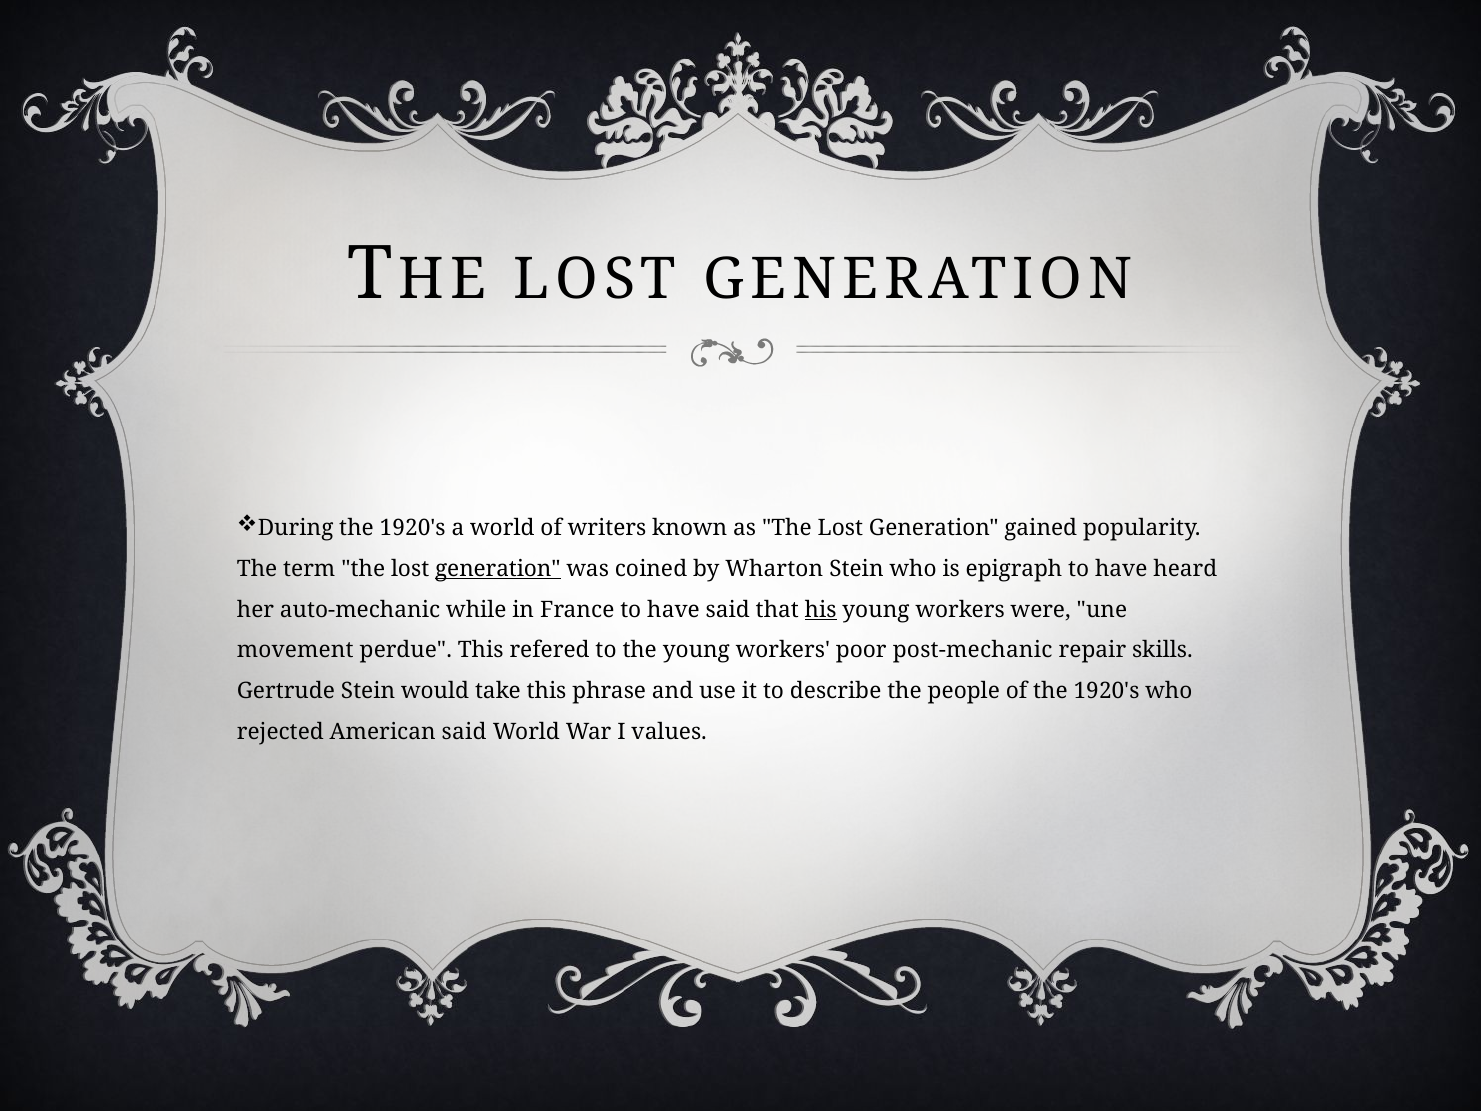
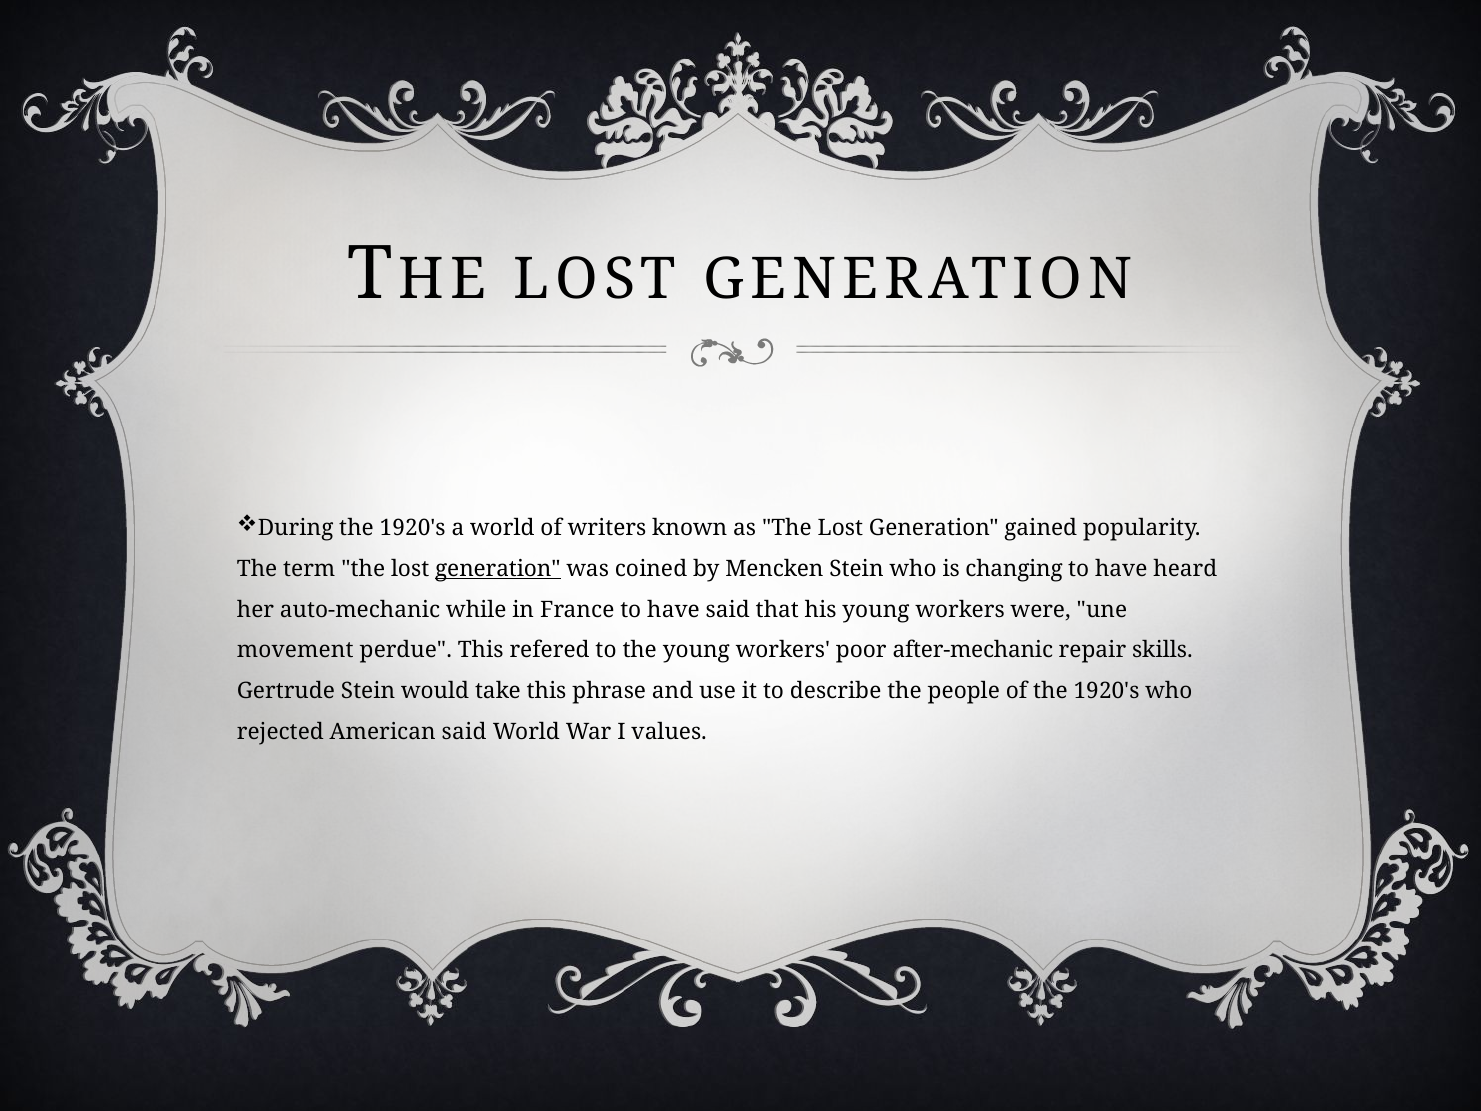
Wharton: Wharton -> Mencken
epigraph: epigraph -> changing
his underline: present -> none
post-mechanic: post-mechanic -> after-mechanic
